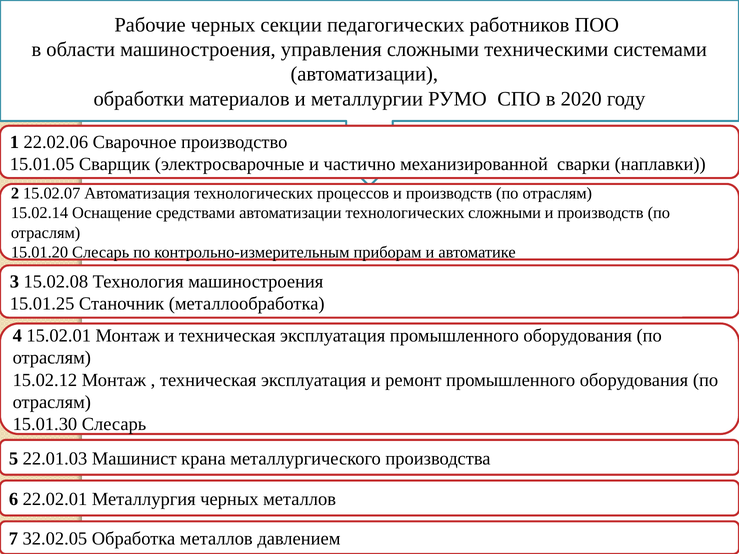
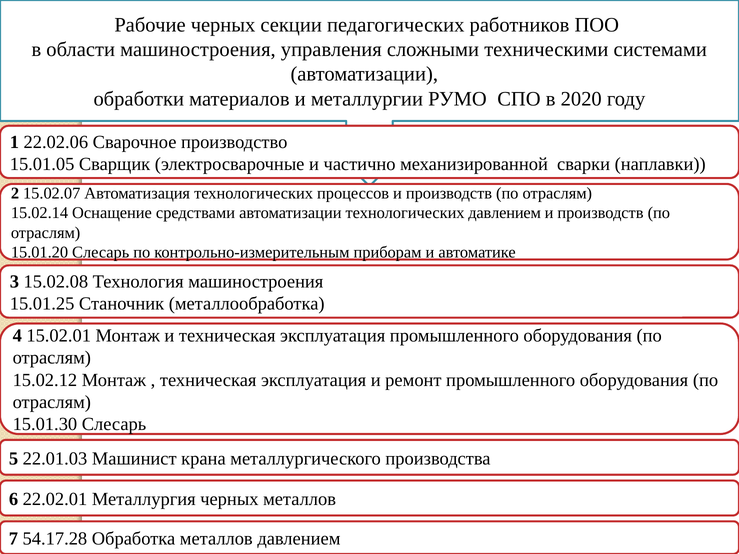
технологических сложными: сложными -> давлением
32.02.05: 32.02.05 -> 54.17.28
